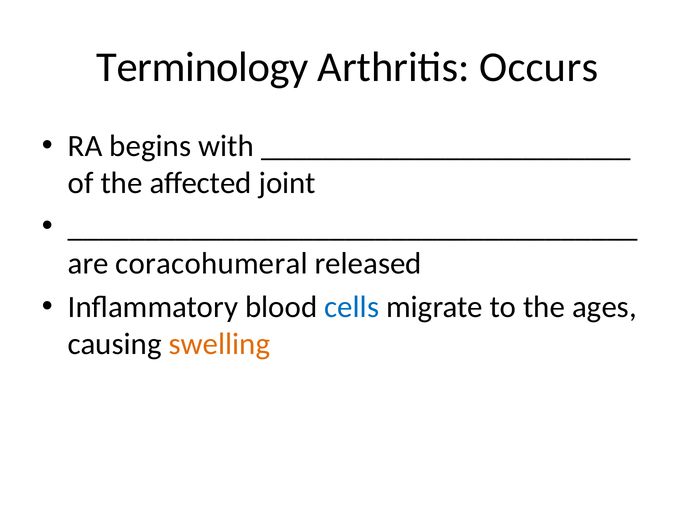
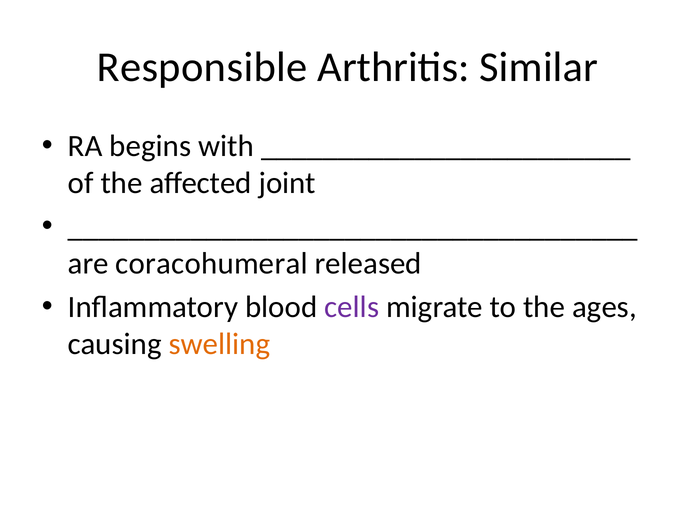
Terminology: Terminology -> Responsible
Occurs: Occurs -> Similar
cells colour: blue -> purple
